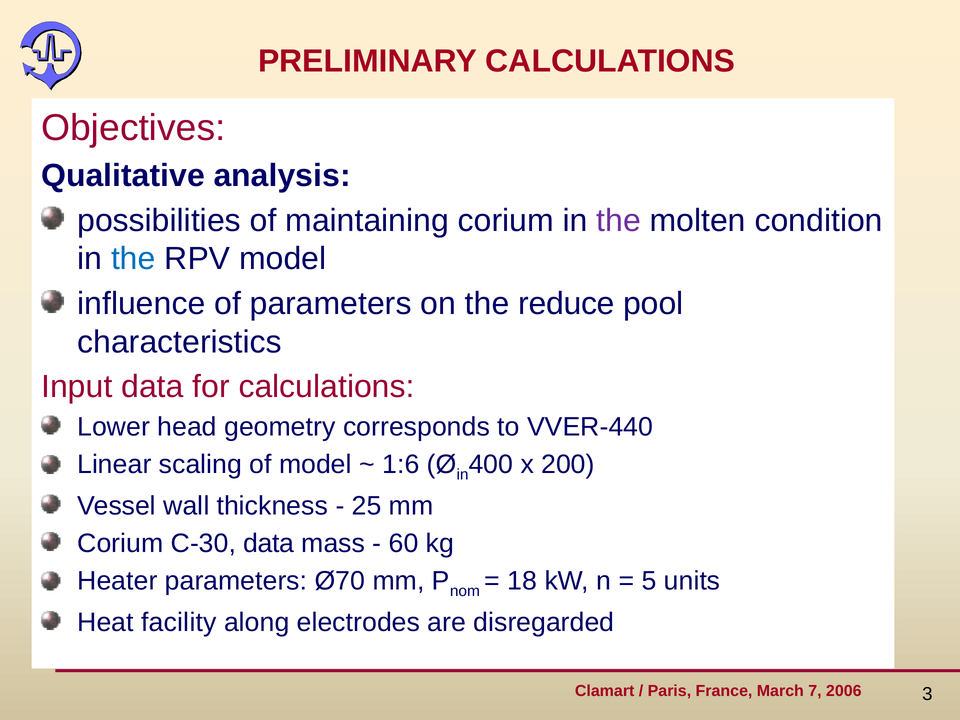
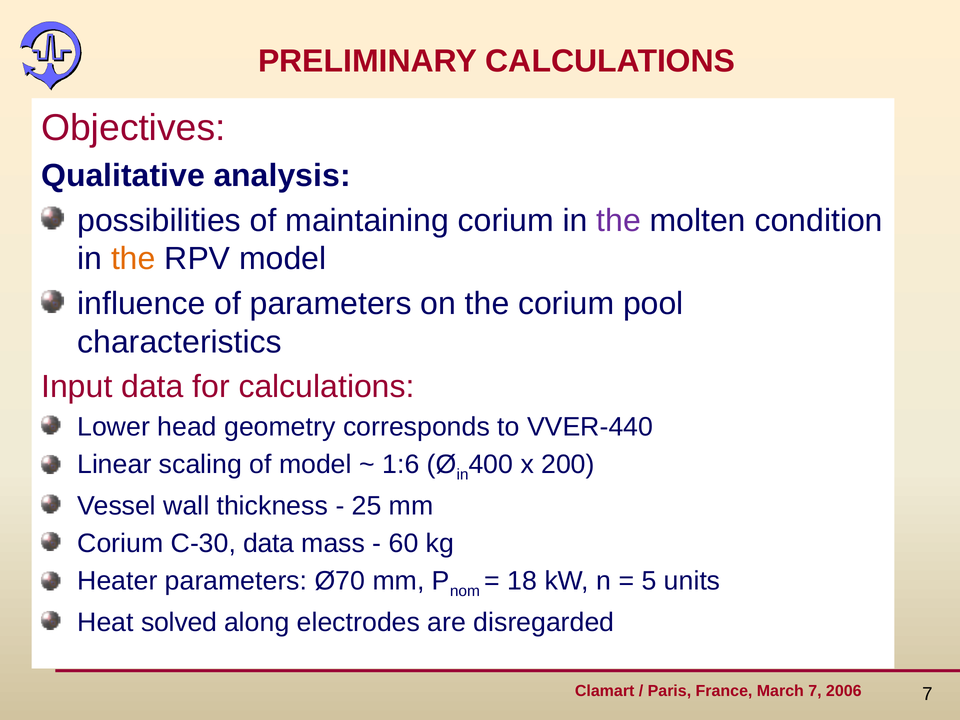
the at (133, 259) colour: blue -> orange
the reduce: reduce -> corium
facility: facility -> solved
3 at (927, 694): 3 -> 7
